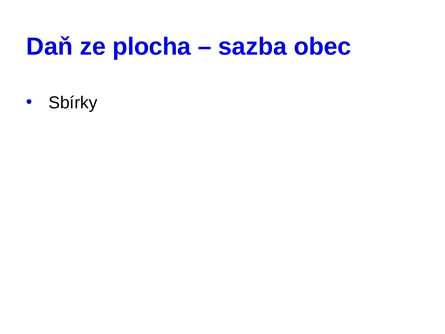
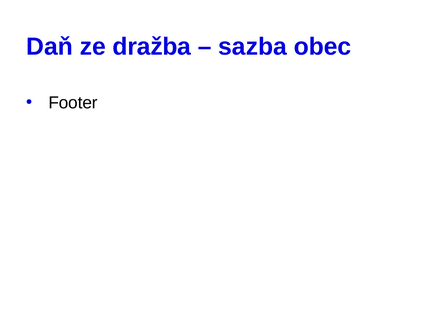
plocha: plocha -> dražba
Sbírky: Sbírky -> Footer
